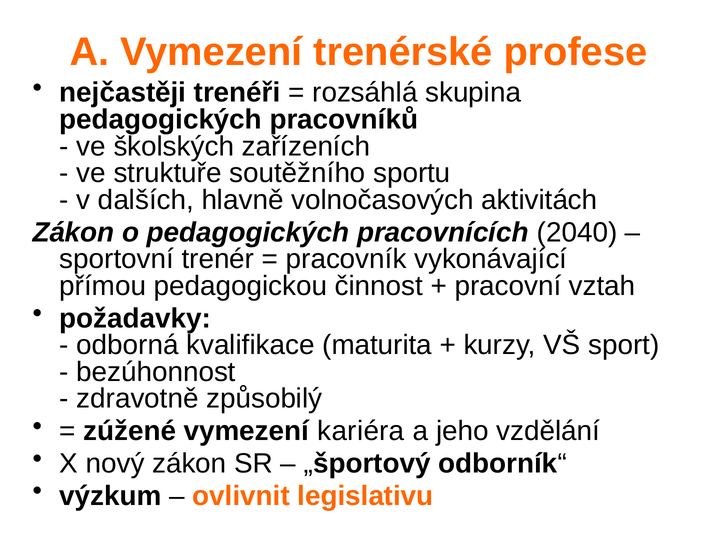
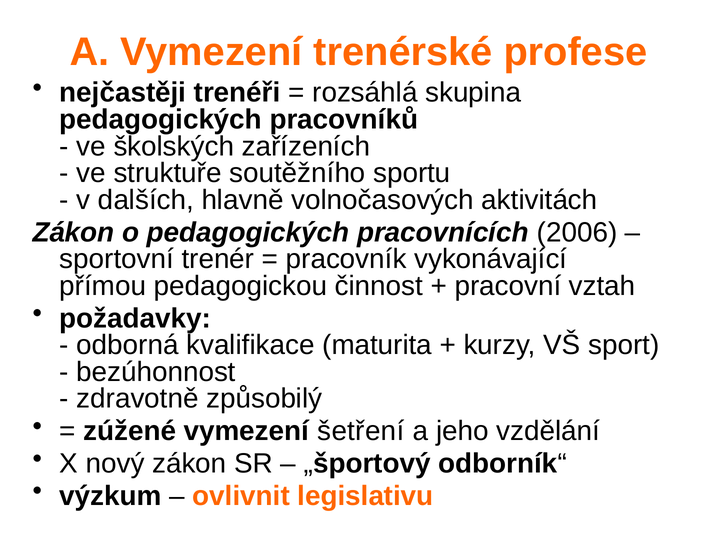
2040: 2040 -> 2006
kariéra: kariéra -> šetření
